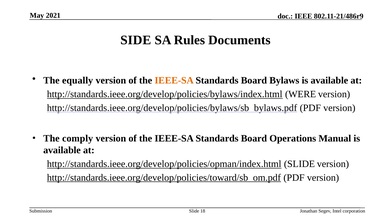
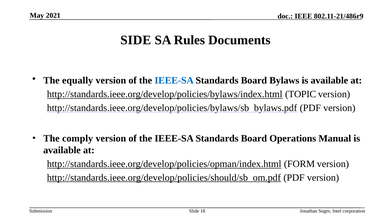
IEEE-SA at (174, 80) colour: orange -> blue
WERE: WERE -> TOPIC
http://standards.ieee.org/develop/policies/opman/index.html SLIDE: SLIDE -> FORM
http://standards.ieee.org/develop/policies/toward/sb_om.pdf: http://standards.ieee.org/develop/policies/toward/sb_om.pdf -> http://standards.ieee.org/develop/policies/should/sb_om.pdf
